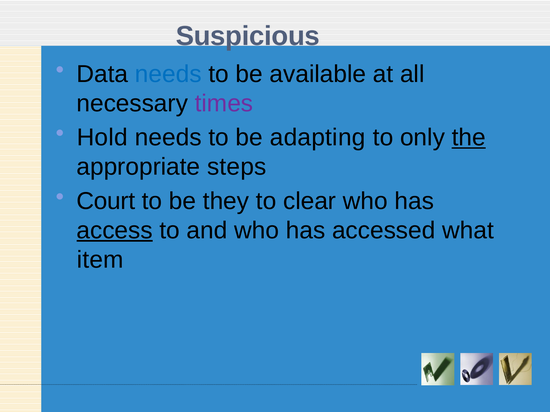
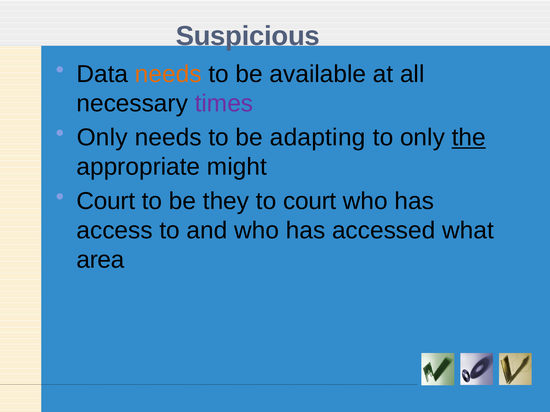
needs at (168, 74) colour: blue -> orange
Hold at (102, 138): Hold -> Only
steps: steps -> might
to clear: clear -> court
access underline: present -> none
item: item -> area
